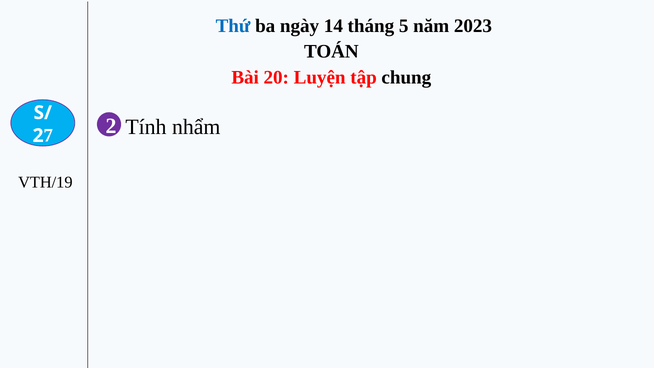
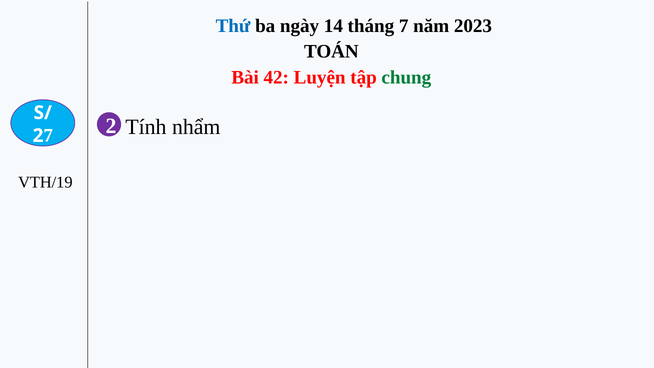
tháng 5: 5 -> 7
20: 20 -> 42
chung colour: black -> green
